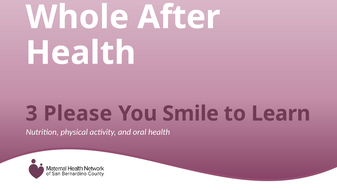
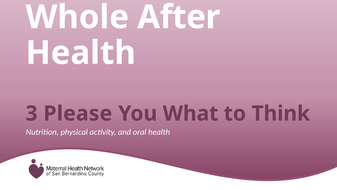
Smile: Smile -> What
Learn: Learn -> Think
